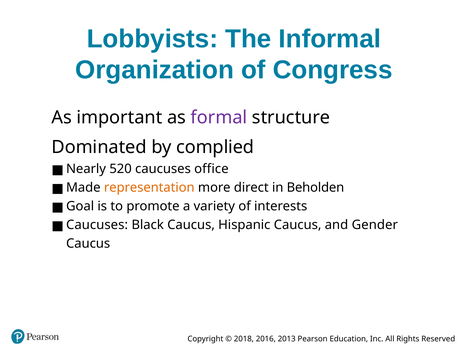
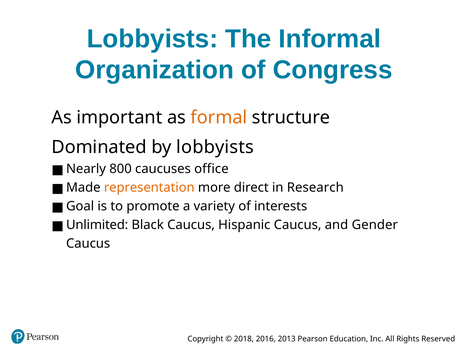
formal colour: purple -> orange
by complied: complied -> lobbyists
520: 520 -> 800
Beholden: Beholden -> Research
Caucuses at (97, 225): Caucuses -> Unlimited
